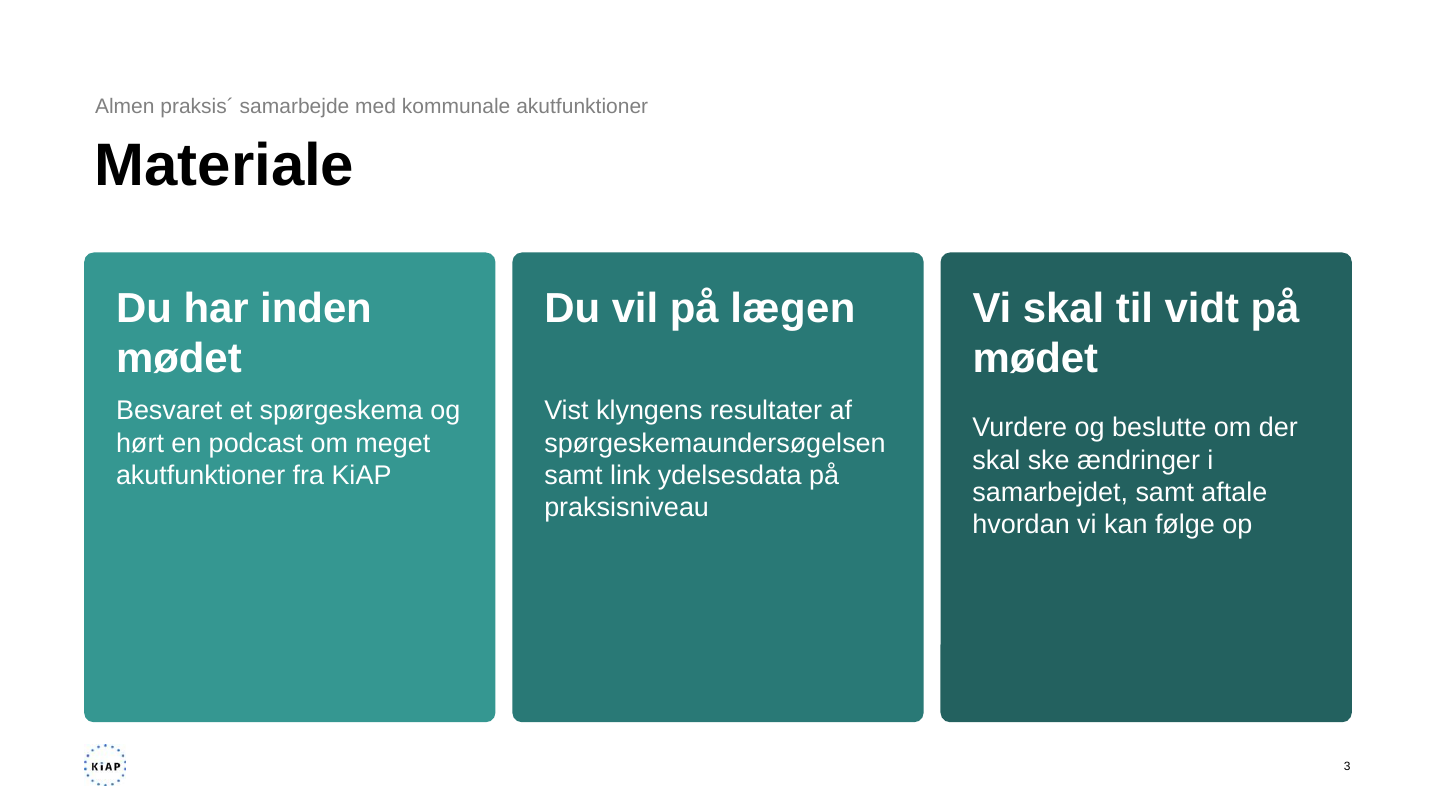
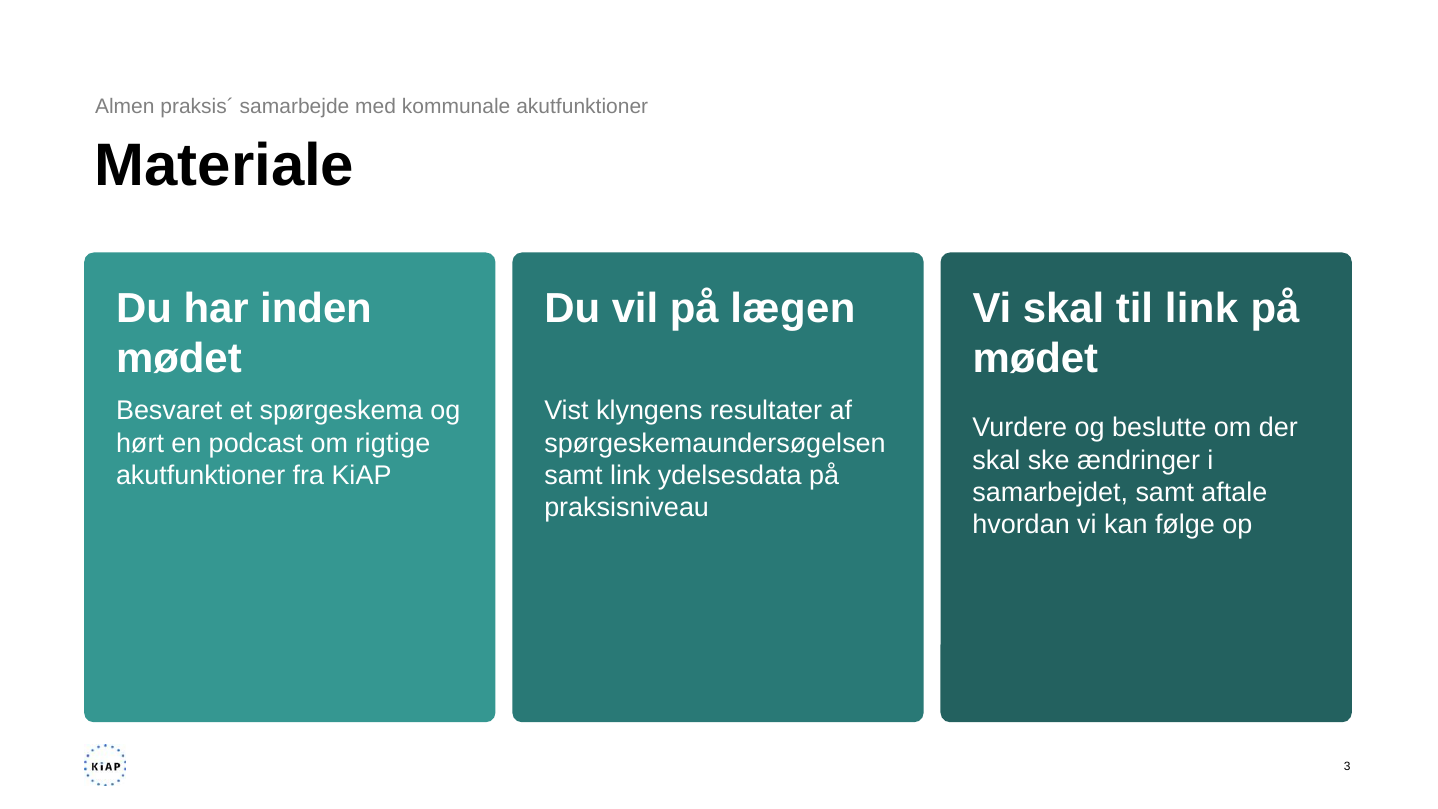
til vidt: vidt -> link
meget: meget -> rigtige
